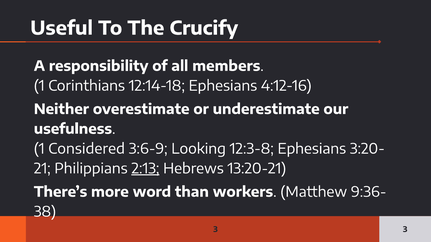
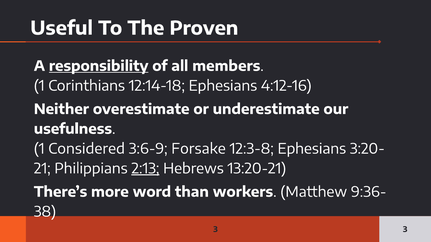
Crucify: Crucify -> Proven
responsibility underline: none -> present
Looking: Looking -> Forsake
